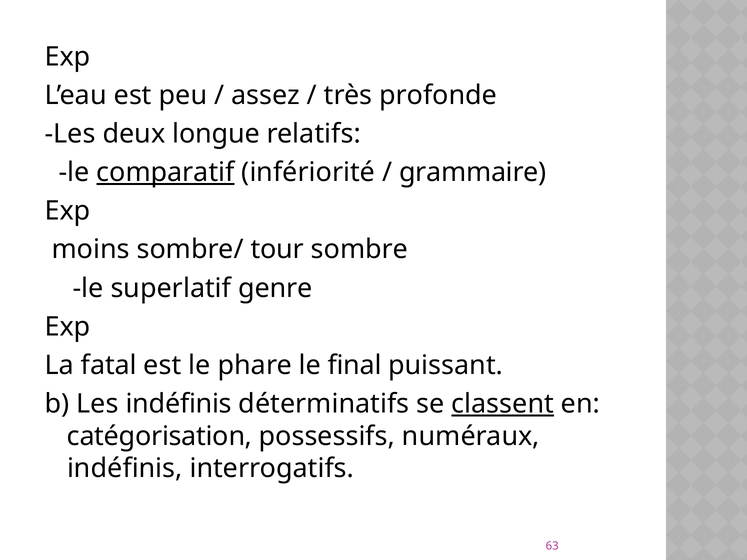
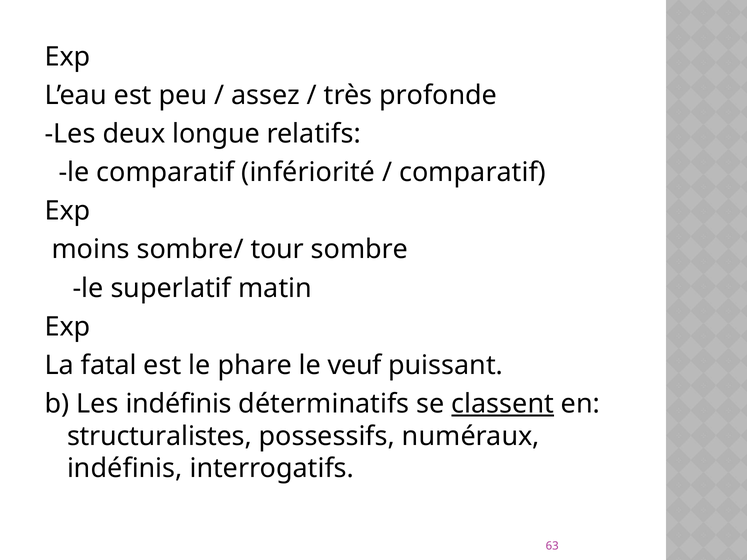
comparatif at (165, 173) underline: present -> none
grammaire at (473, 173): grammaire -> comparatif
genre: genre -> matin
final: final -> veuf
catégorisation: catégorisation -> structuralistes
